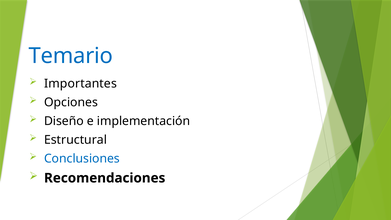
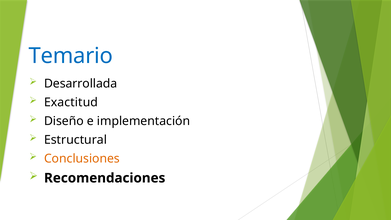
Importantes: Importantes -> Desarrollada
Opciones: Opciones -> Exactitud
Conclusiones colour: blue -> orange
